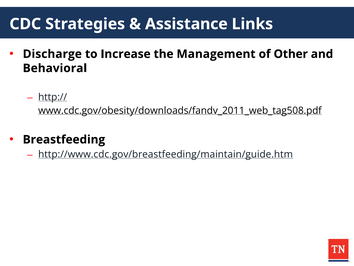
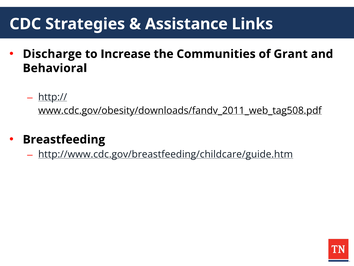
Management: Management -> Communities
Other: Other -> Grant
http://www.cdc.gov/breastfeeding/maintain/guide.htm: http://www.cdc.gov/breastfeeding/maintain/guide.htm -> http://www.cdc.gov/breastfeeding/childcare/guide.htm
